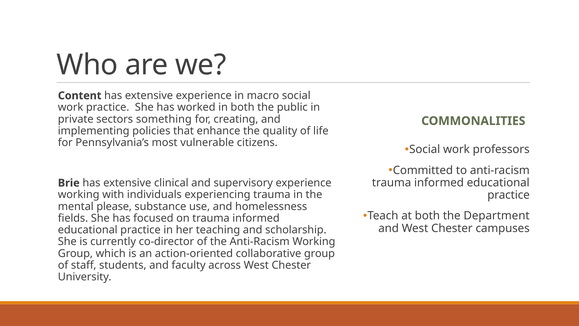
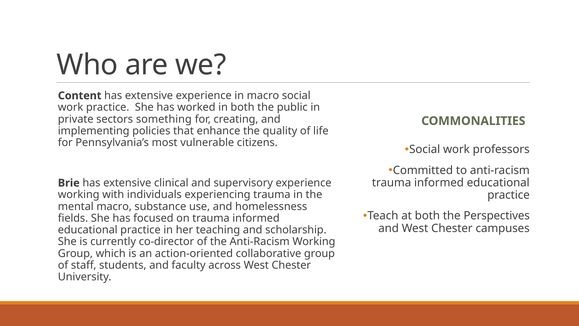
mental please: please -> macro
Department: Department -> Perspectives
